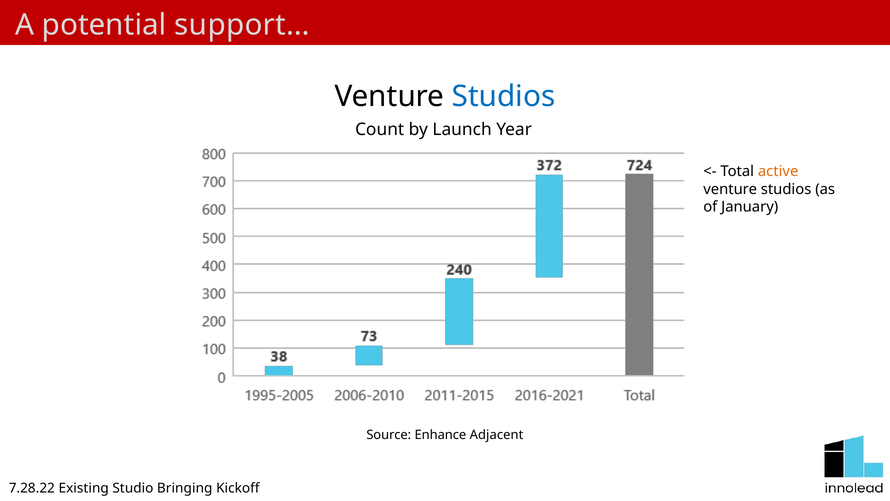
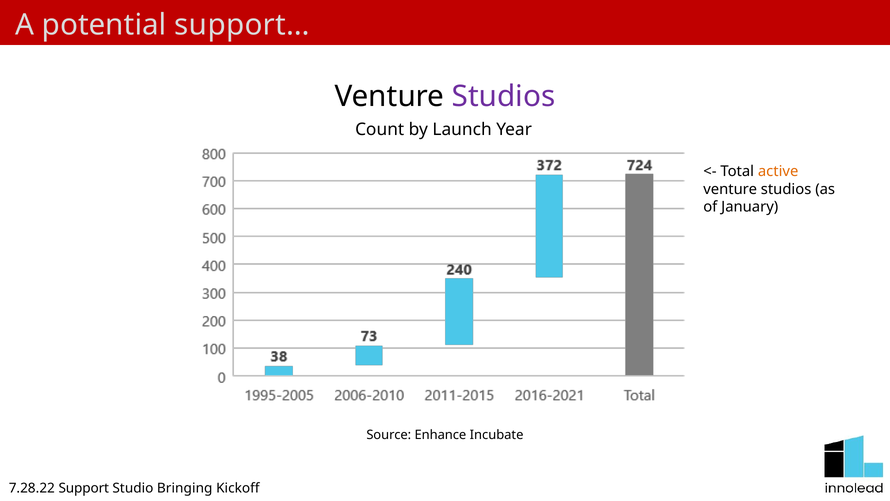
Studios at (504, 96) colour: blue -> purple
Adjacent: Adjacent -> Incubate
Existing: Existing -> Support
